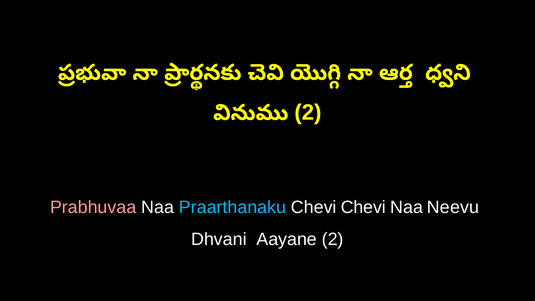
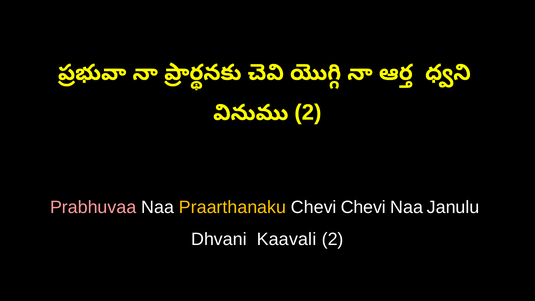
Praarthanaku colour: light blue -> yellow
Neevu: Neevu -> Janulu
Aayane: Aayane -> Kaavali
